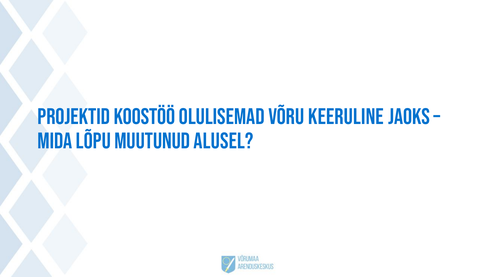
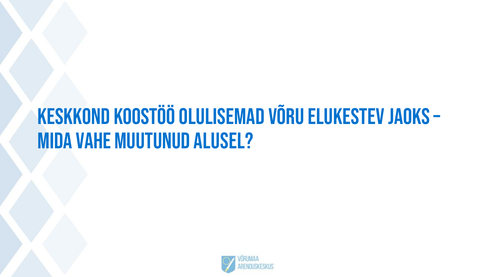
Projektid: Projektid -> Keskkond
keeruline: keeruline -> elukestev
lõpu: lõpu -> vahe
